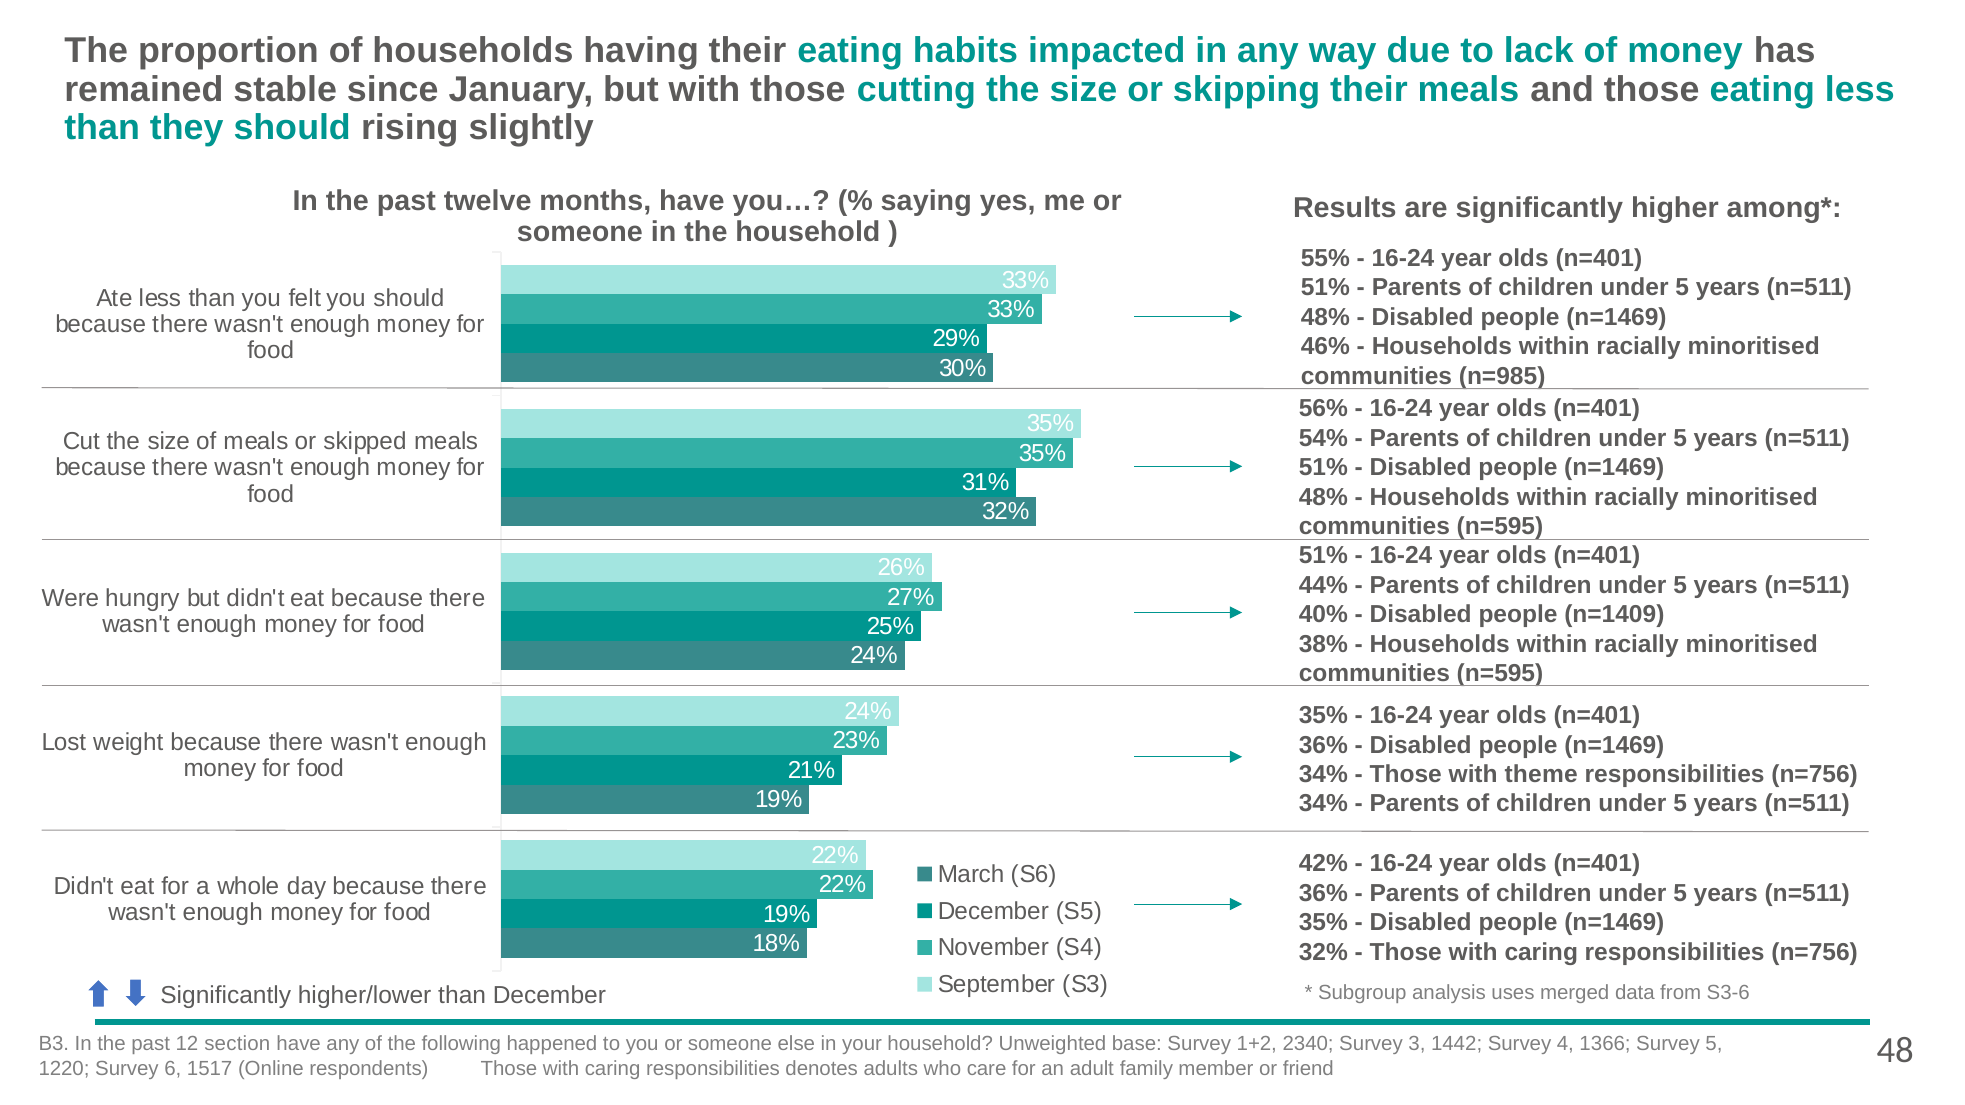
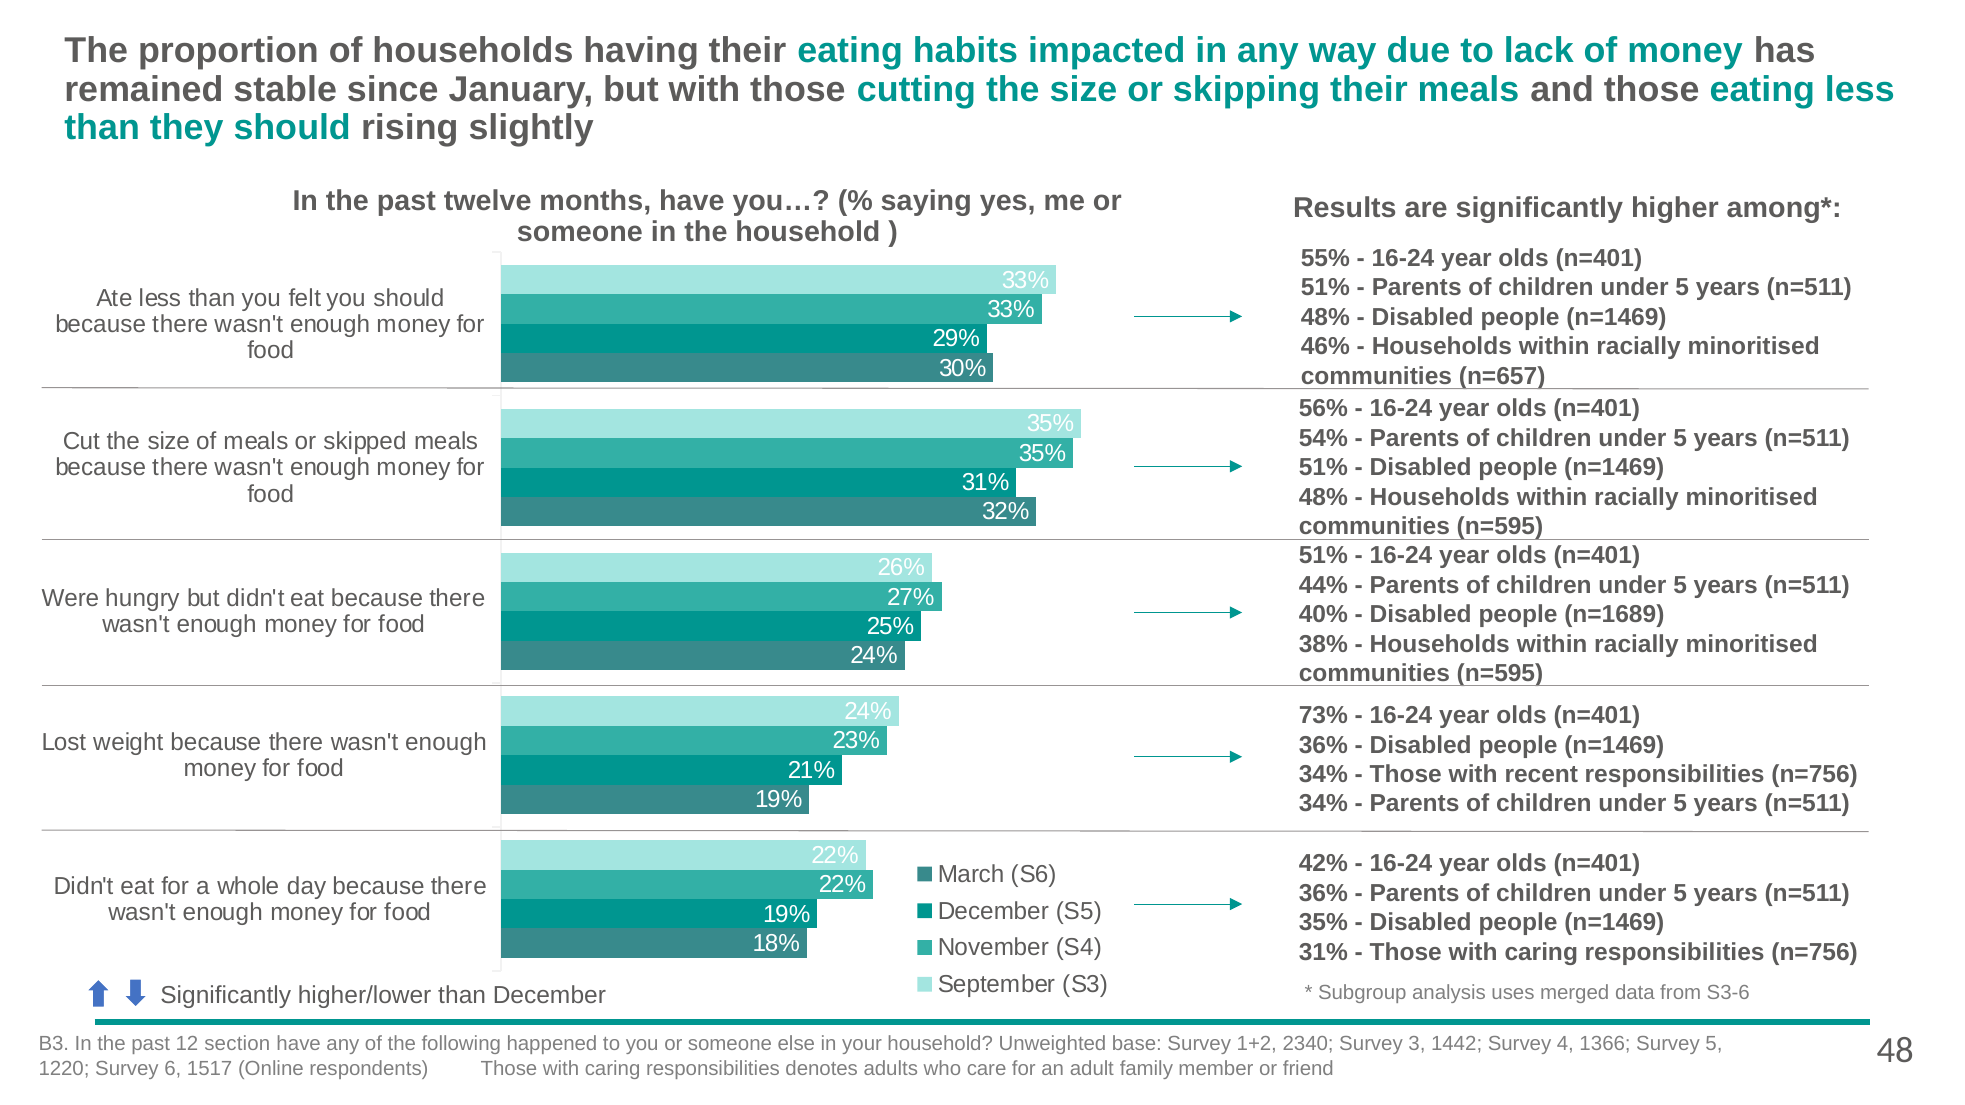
n=985: n=985 -> n=657
n=1409: n=1409 -> n=1689
35% at (1323, 716): 35% -> 73%
theme: theme -> recent
32% at (1323, 952): 32% -> 31%
